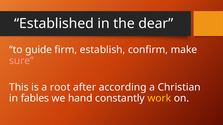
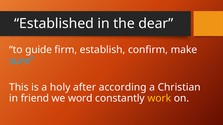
sure colour: pink -> light blue
root: root -> holy
fables: fables -> friend
hand: hand -> word
